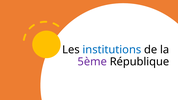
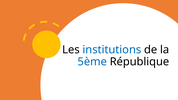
5ème colour: purple -> blue
